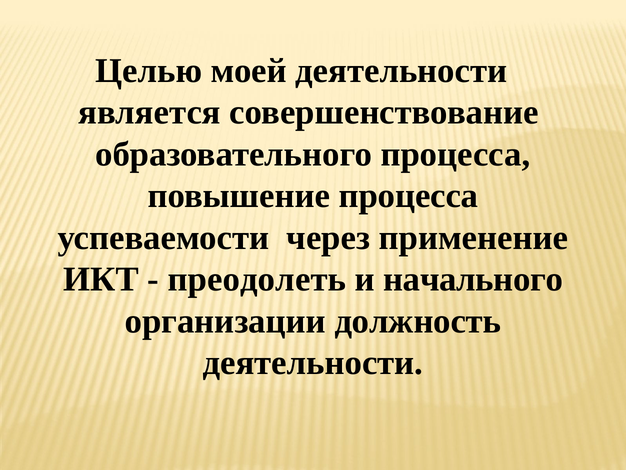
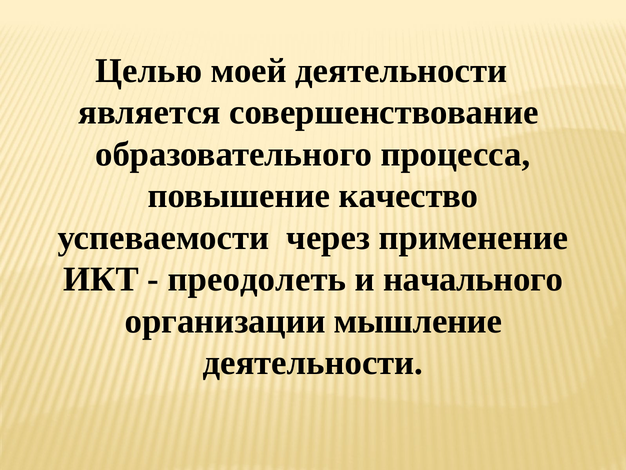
повышение процесса: процесса -> качество
должность: должность -> мышление
